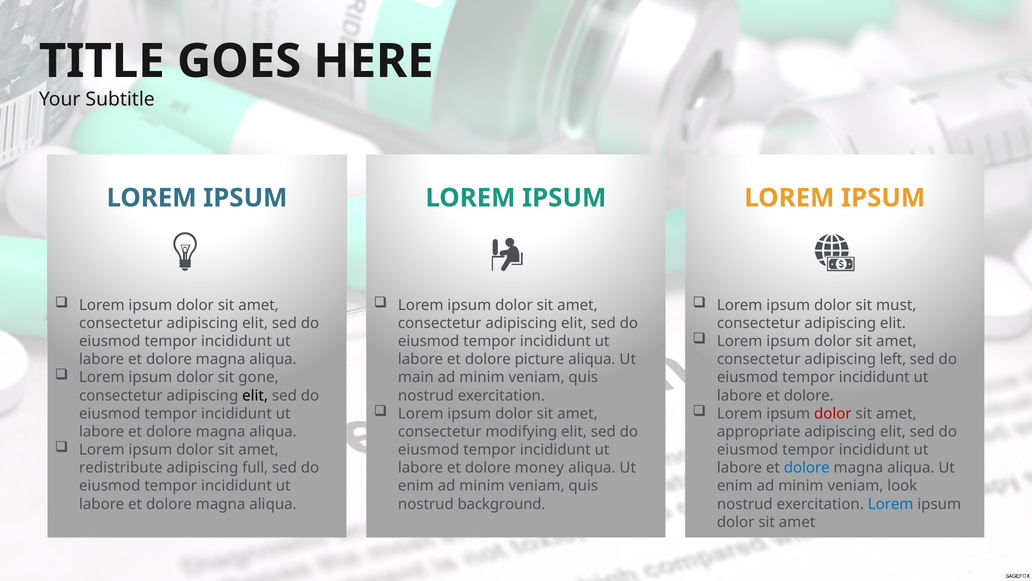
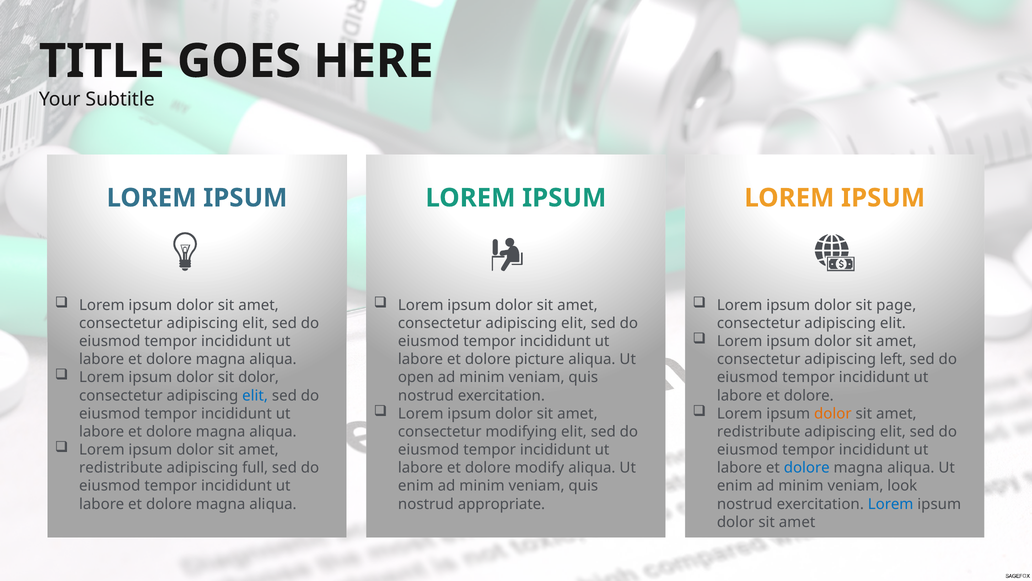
must: must -> page
sit gone: gone -> dolor
main: main -> open
elit at (255, 395) colour: black -> blue
dolor at (833, 413) colour: red -> orange
appropriate at (759, 431): appropriate -> redistribute
money: money -> modify
background: background -> appropriate
